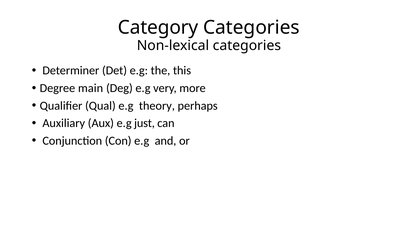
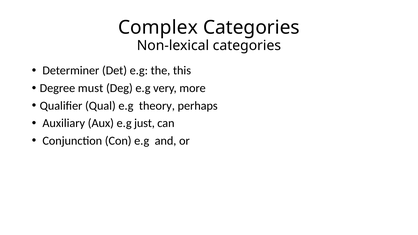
Category: Category -> Complex
main: main -> must
